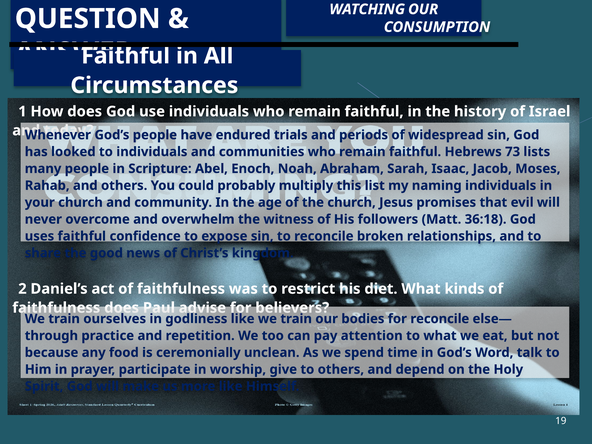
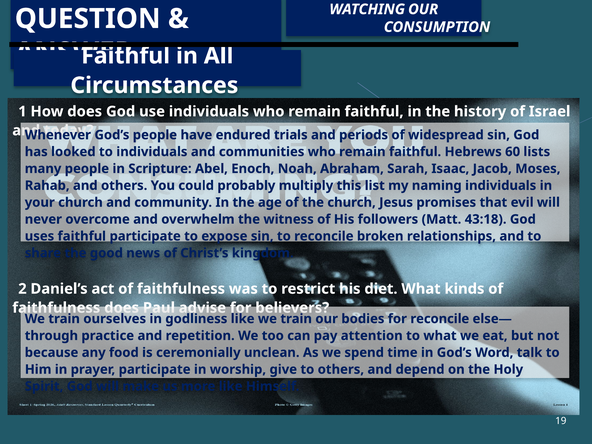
73: 73 -> 60
36:18: 36:18 -> 43:18
faithful confidence: confidence -> participate
